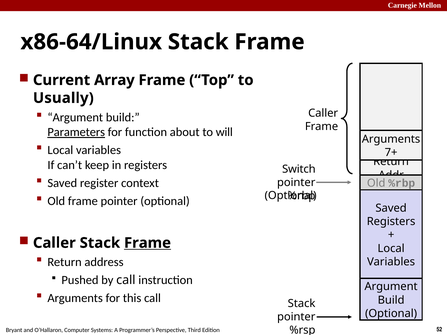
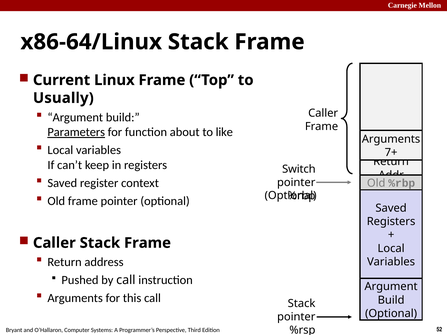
Array: Array -> Linux
will: will -> like
Frame at (147, 243) underline: present -> none
